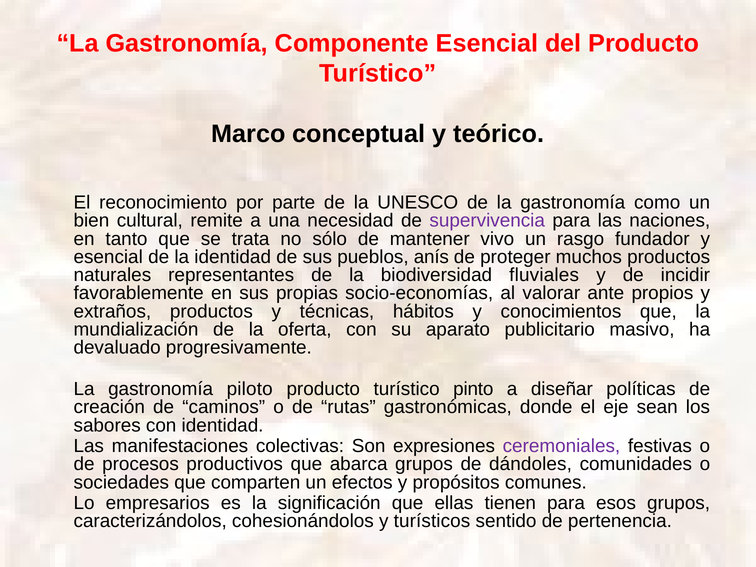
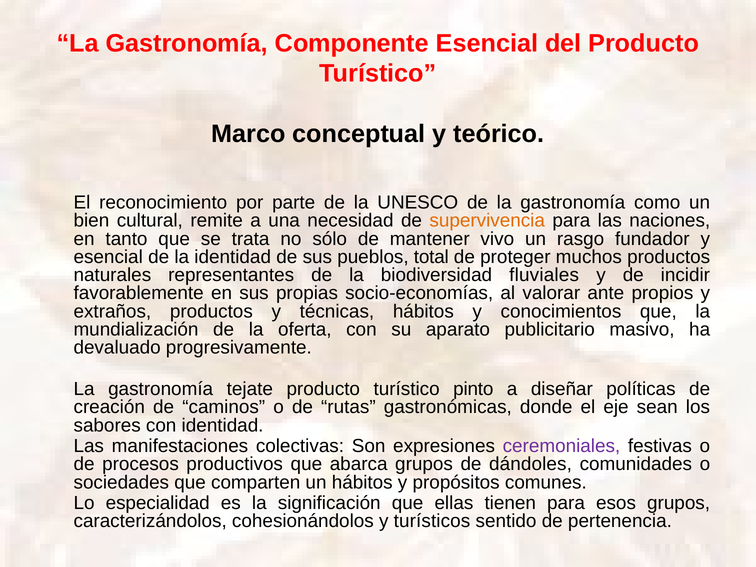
supervivencia colour: purple -> orange
anís: anís -> total
piloto: piloto -> tejate
un efectos: efectos -> hábitos
empresarios: empresarios -> especialidad
